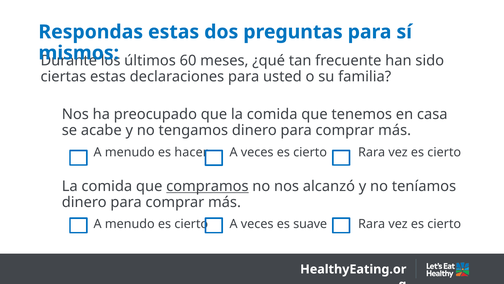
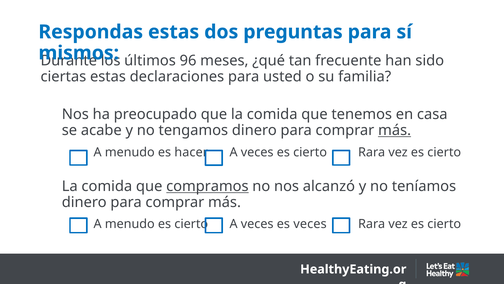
60: 60 -> 96
más at (395, 130) underline: none -> present
es suave: suave -> veces
